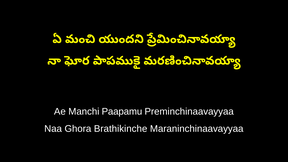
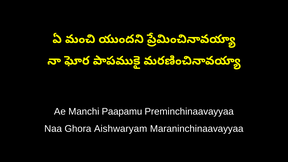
Brathikinche: Brathikinche -> Aishwaryam
